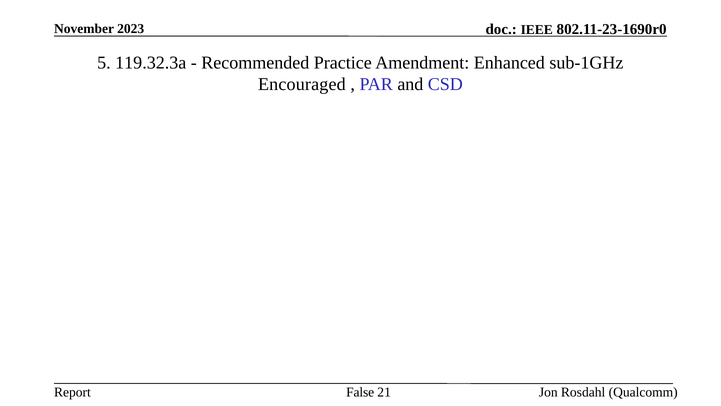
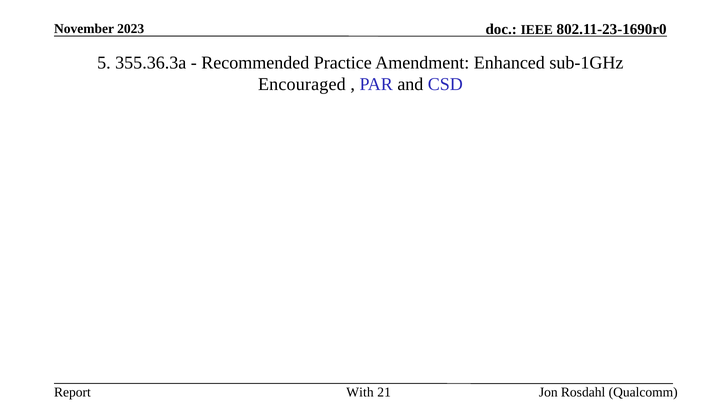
119.32.3a: 119.32.3a -> 355.36.3a
False: False -> With
